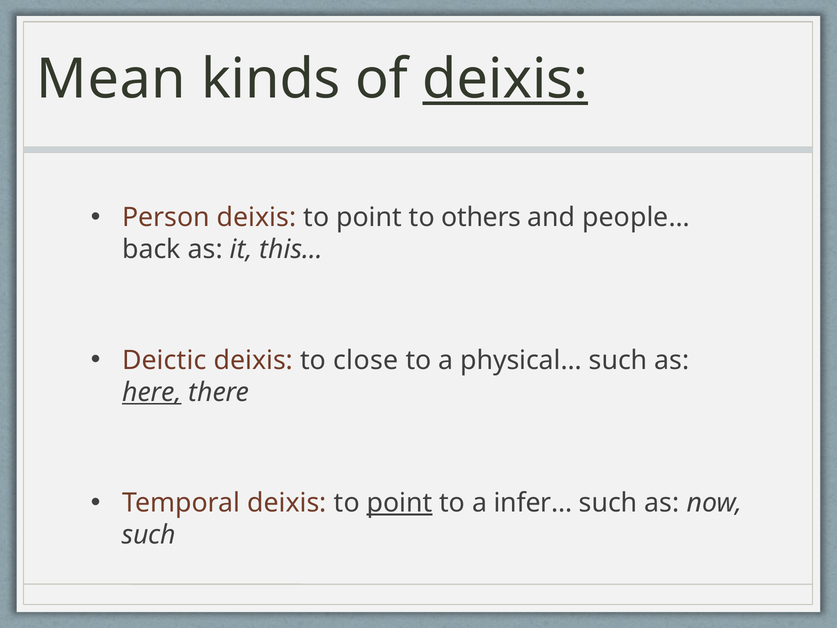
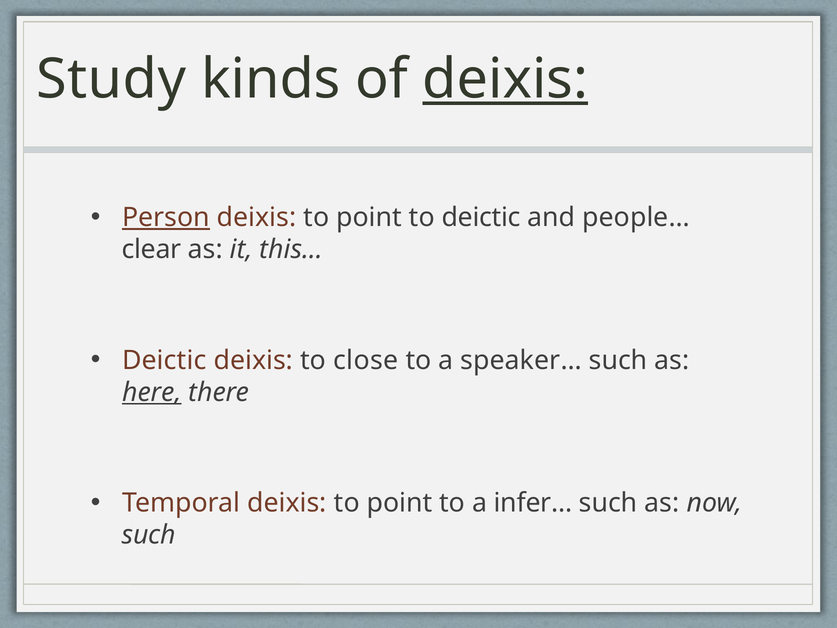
Mean: Mean -> Study
Person underline: none -> present
to others: others -> deictic
back: back -> clear
physical…: physical… -> speaker…
point at (399, 503) underline: present -> none
